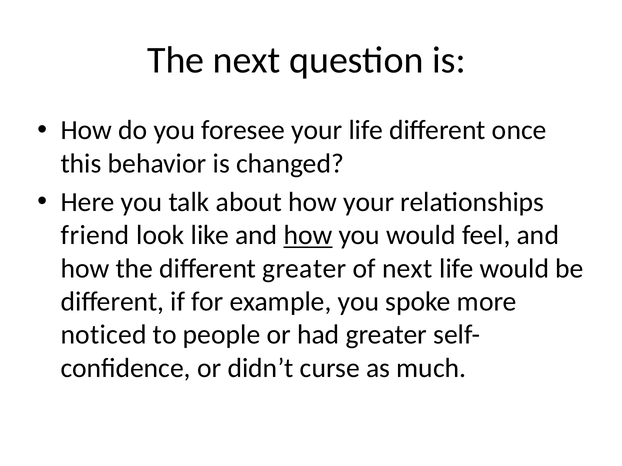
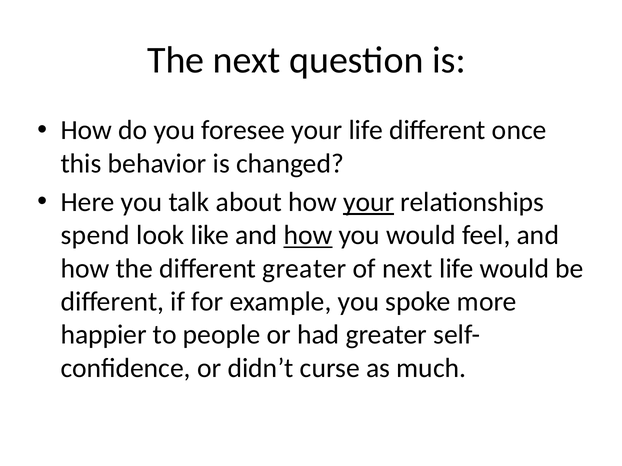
your at (369, 202) underline: none -> present
friend: friend -> spend
noticed: noticed -> happier
